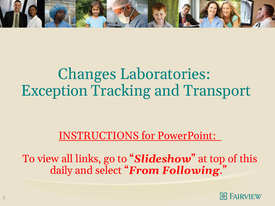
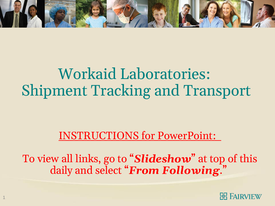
Changes: Changes -> Workaid
Exception: Exception -> Shipment
